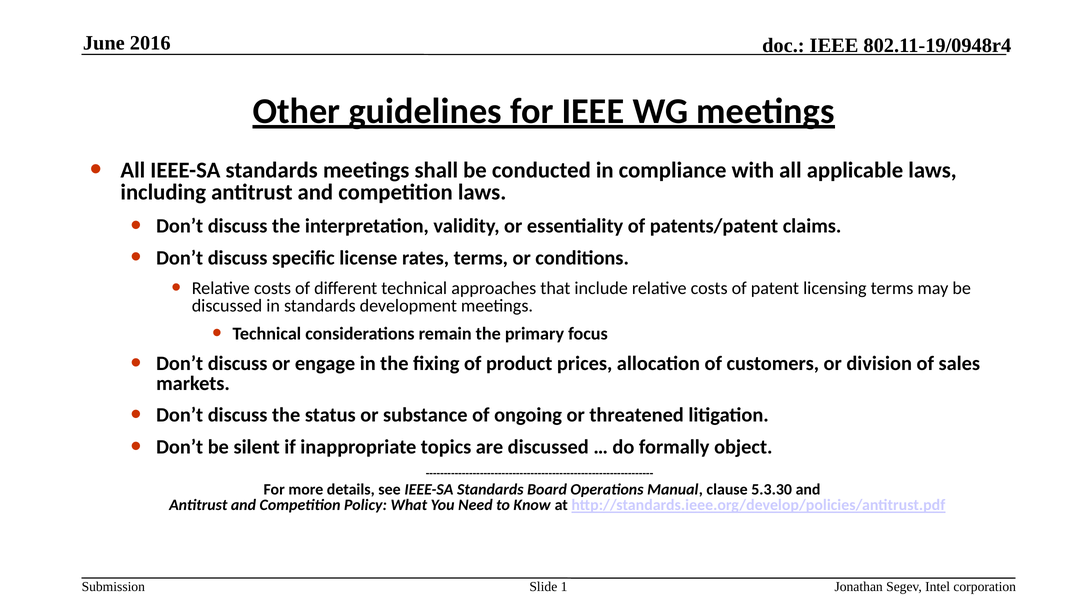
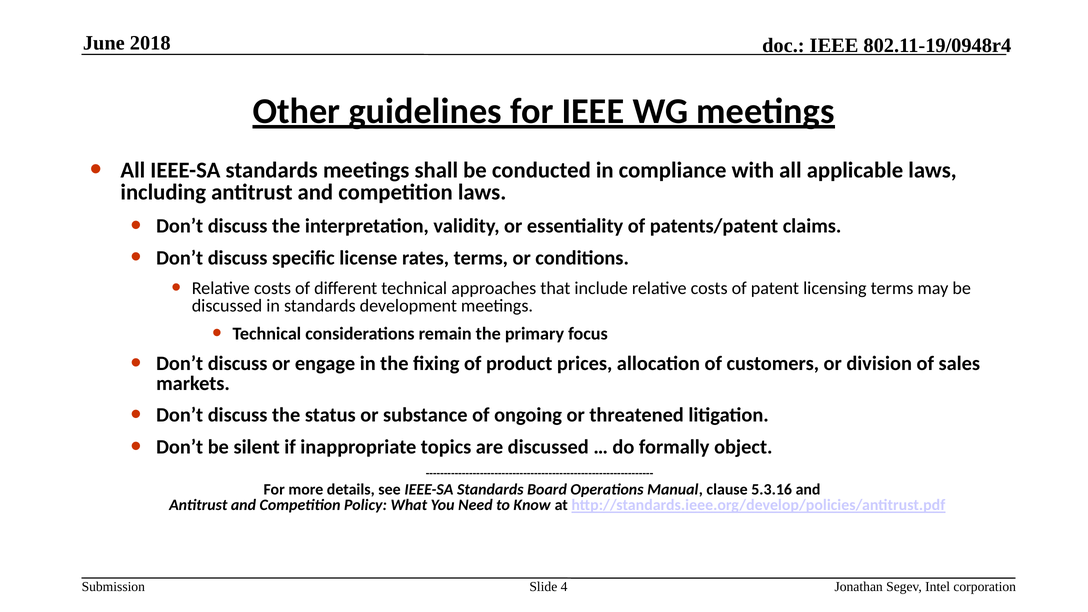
2016: 2016 -> 2018
5.3.30: 5.3.30 -> 5.3.16
1: 1 -> 4
